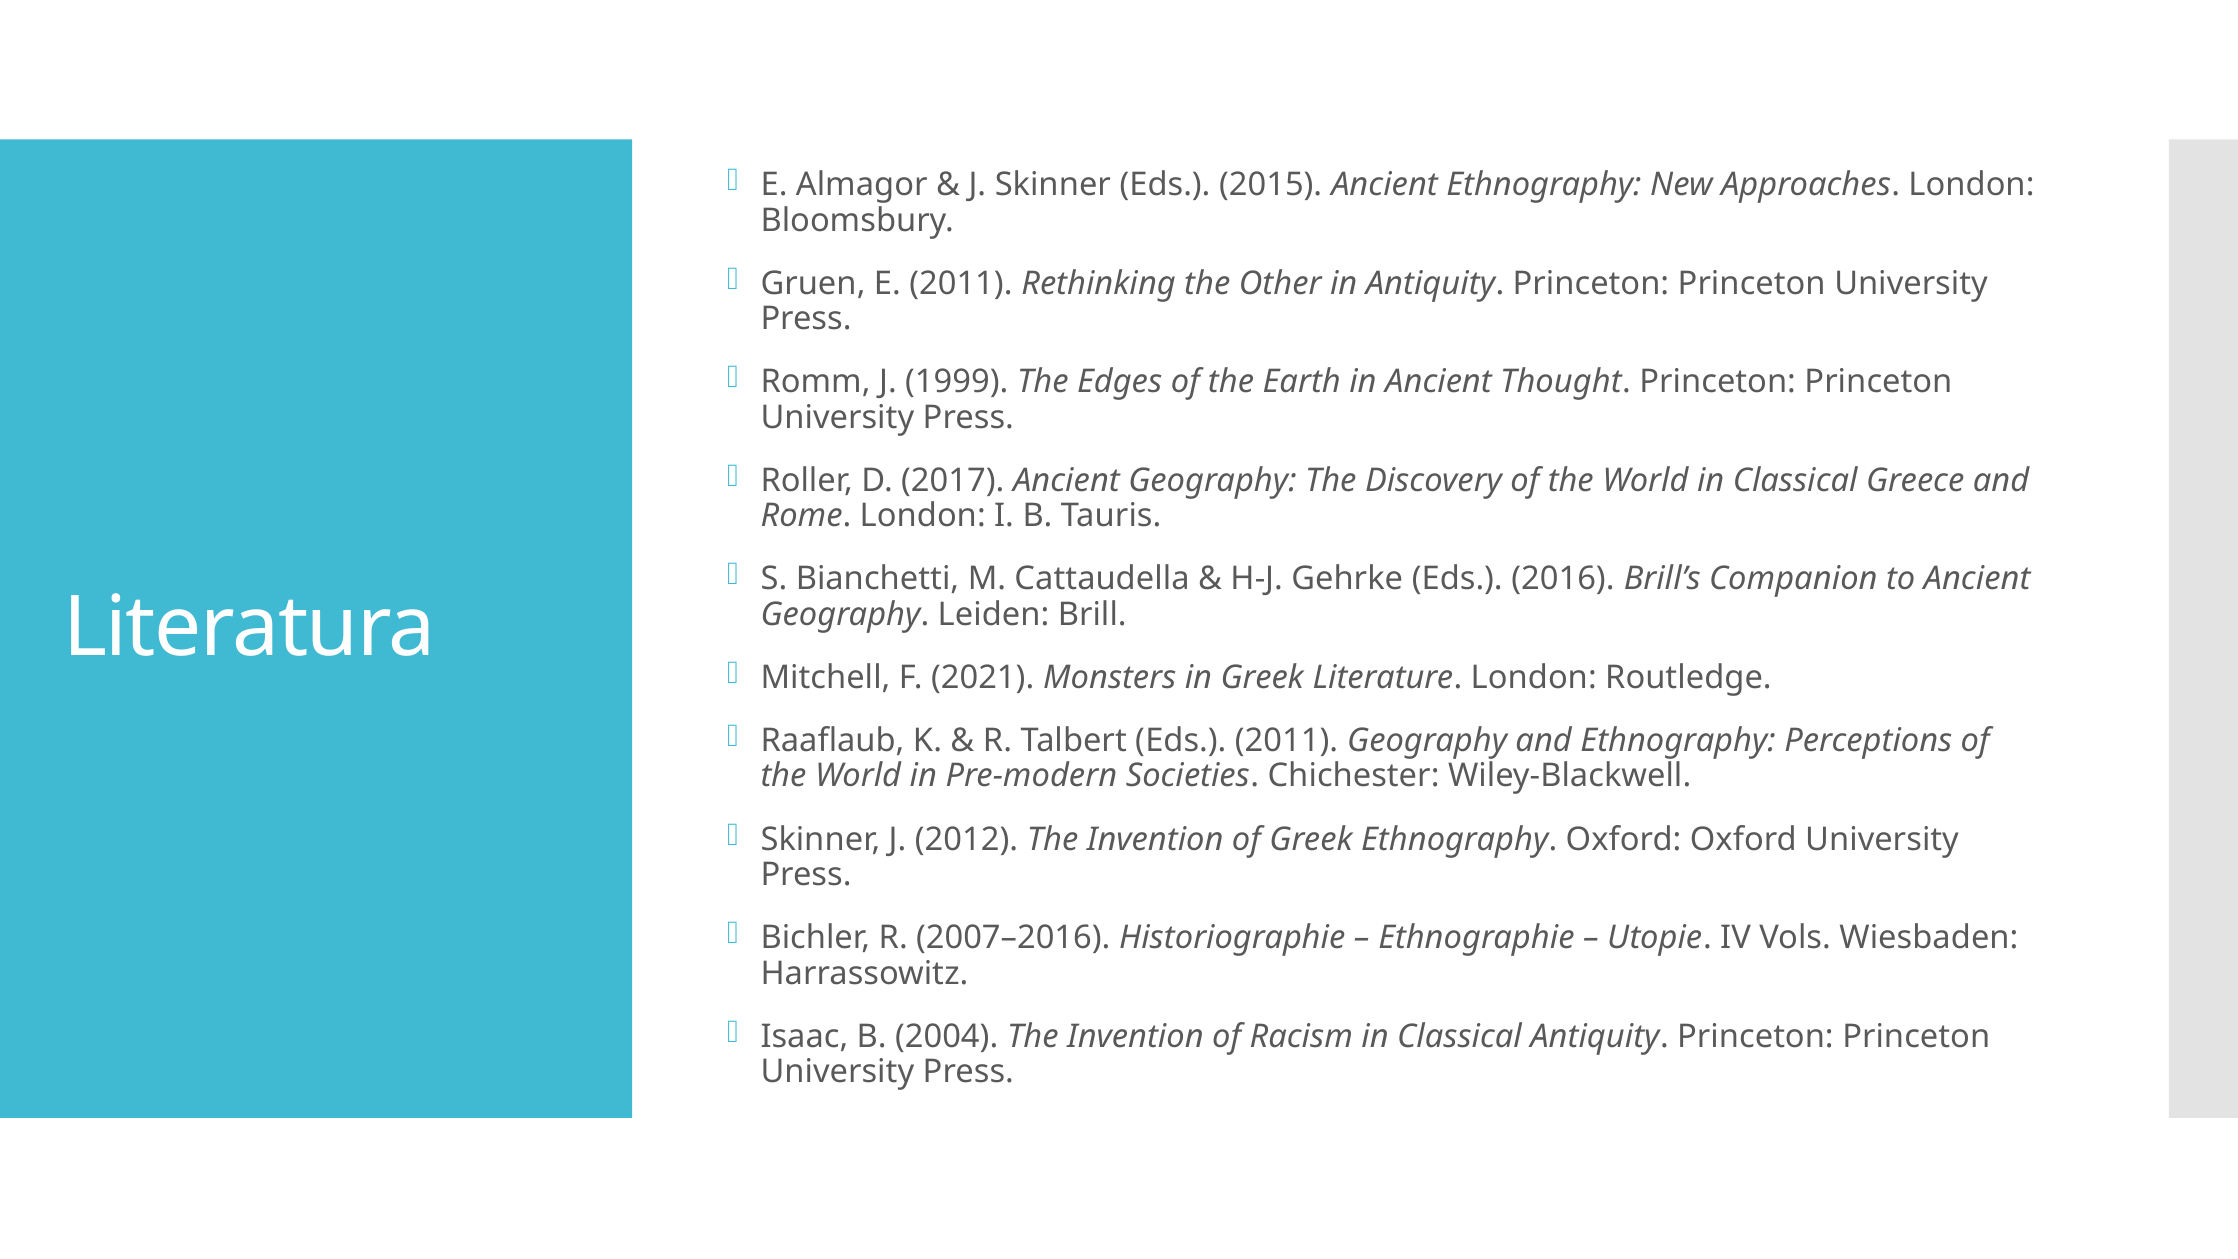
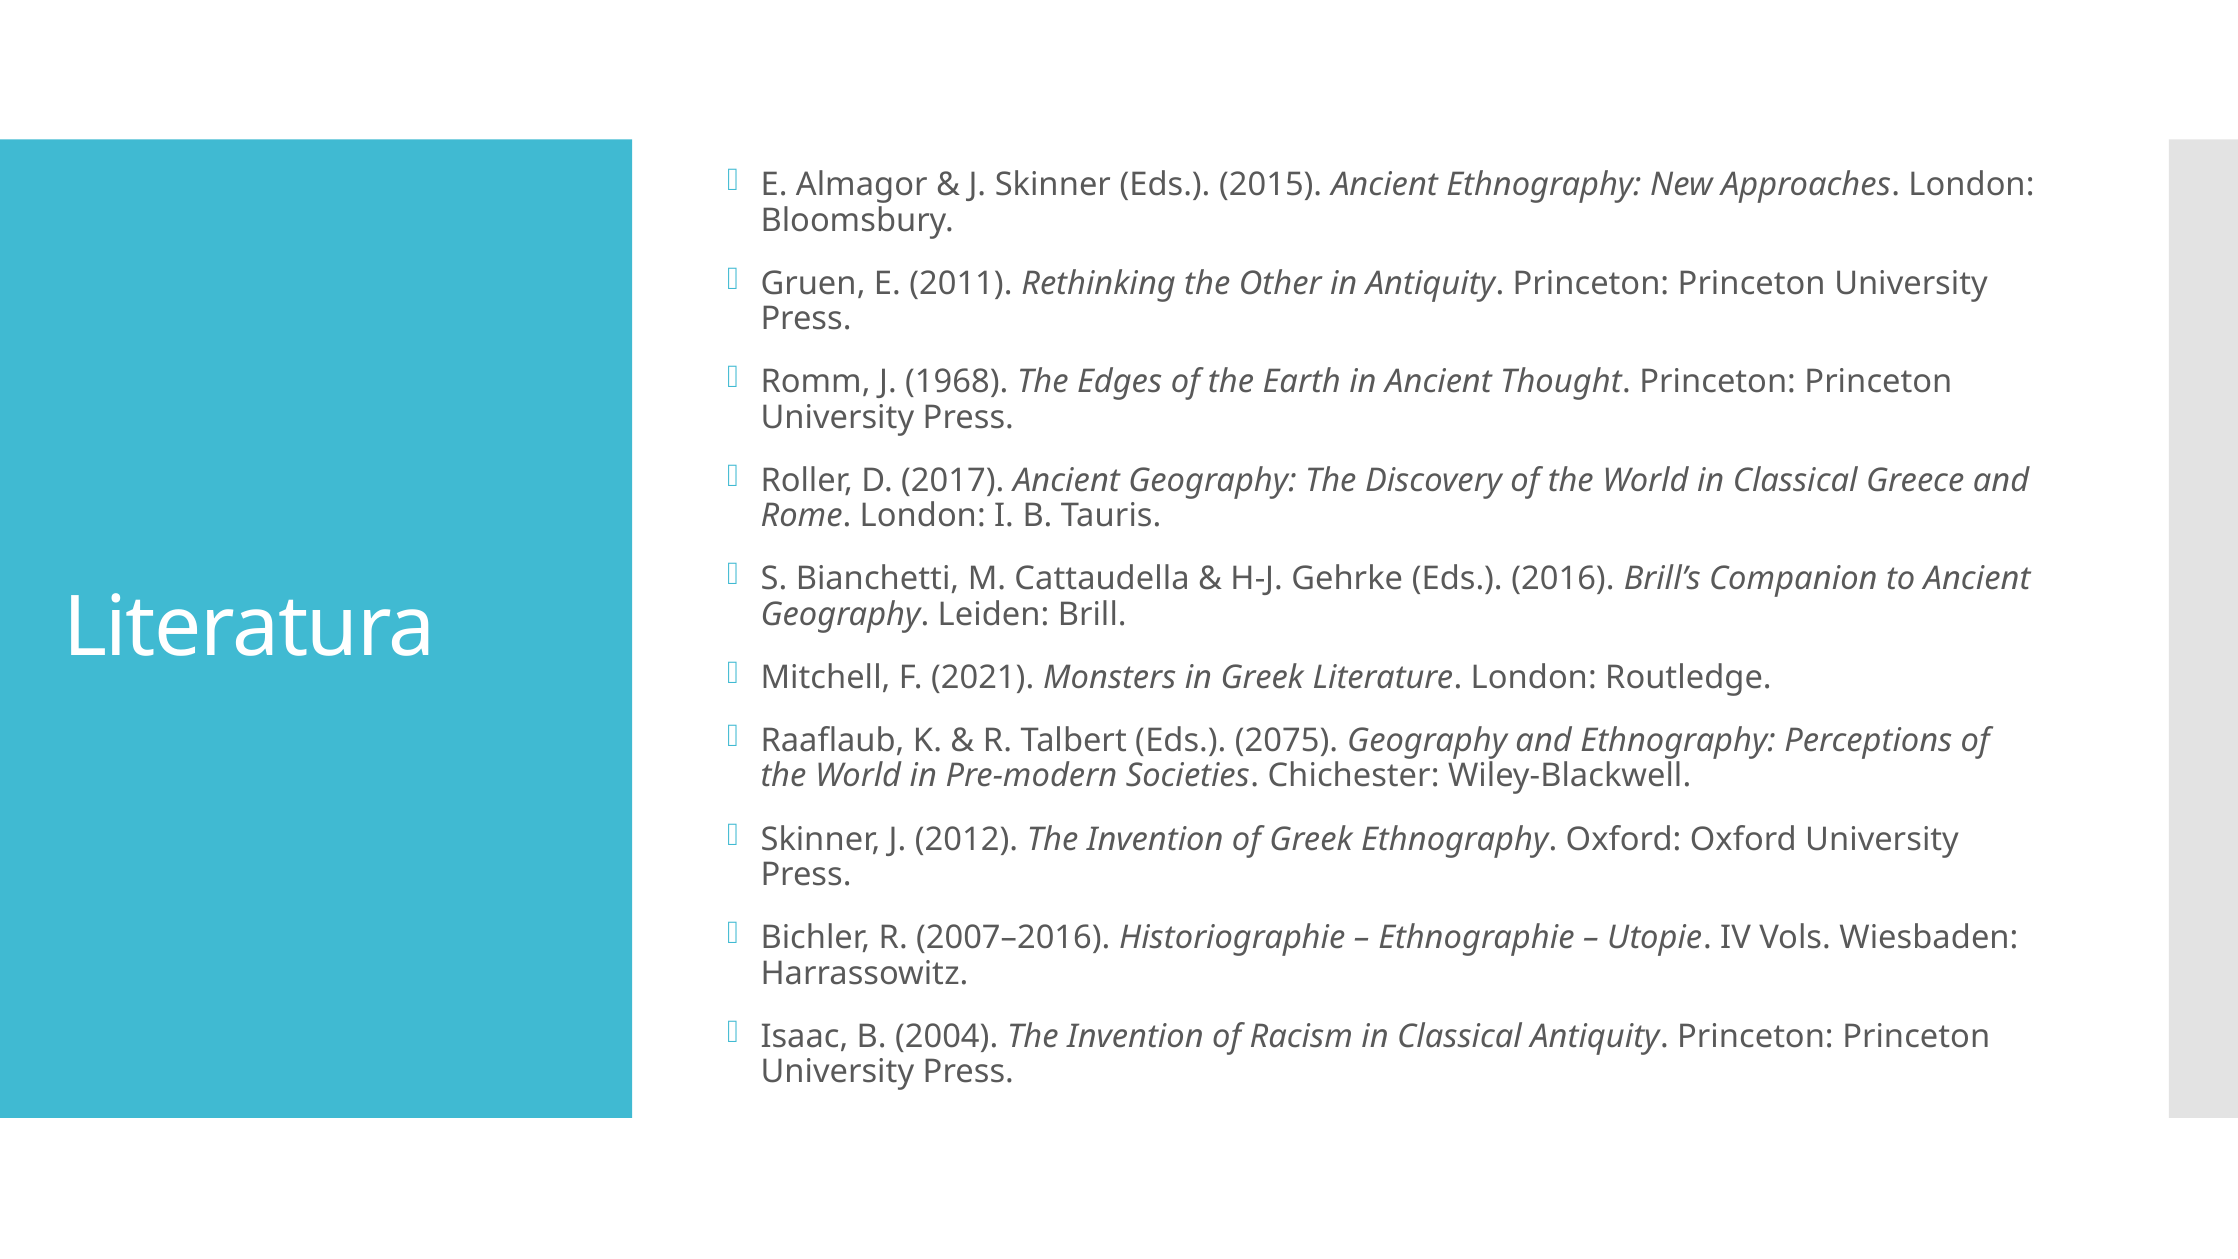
1999: 1999 -> 1968
Eds 2011: 2011 -> 2075
